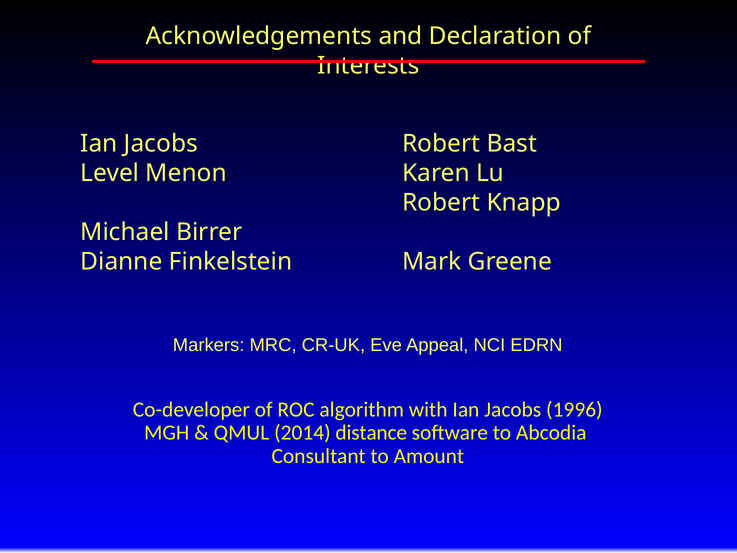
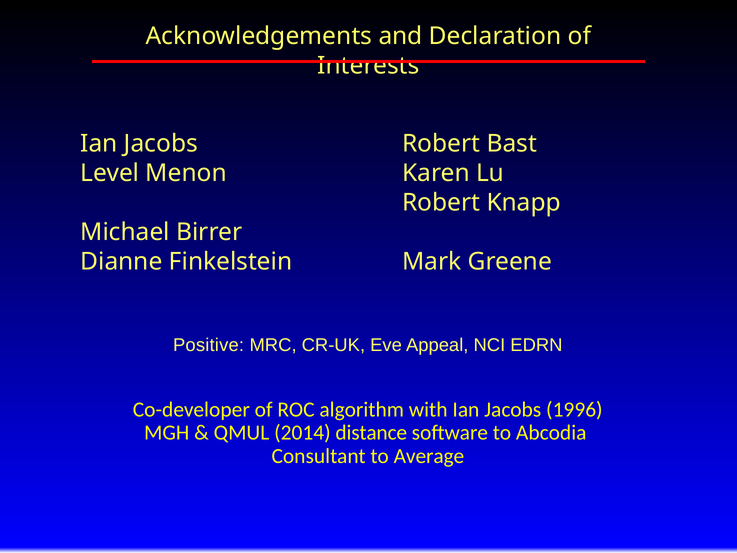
Markers: Markers -> Positive
Amount: Amount -> Average
